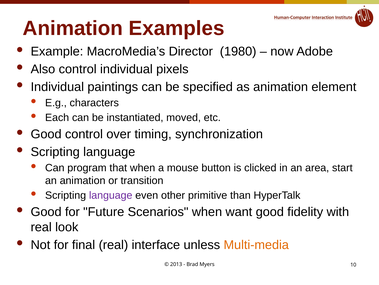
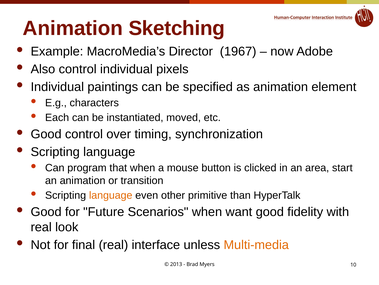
Examples: Examples -> Sketching
1980: 1980 -> 1967
language at (111, 195) colour: purple -> orange
